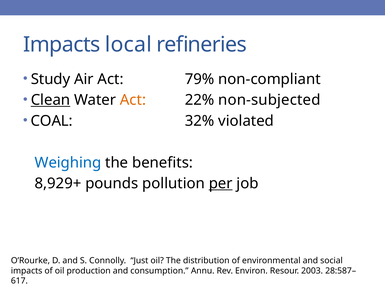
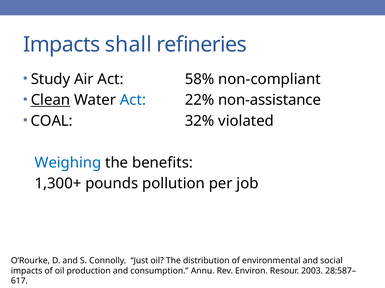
local: local -> shall
79%: 79% -> 58%
Act at (133, 100) colour: orange -> blue
non-subjected: non-subjected -> non-assistance
8,929+: 8,929+ -> 1,300+
per underline: present -> none
